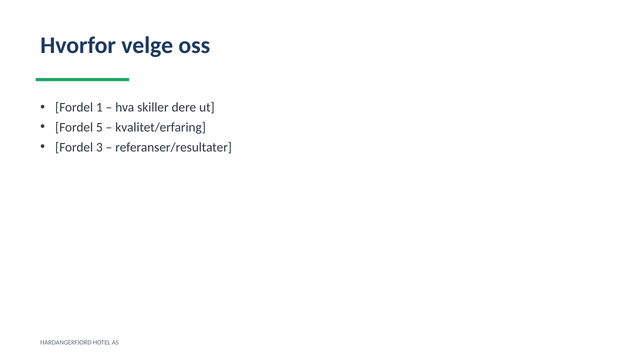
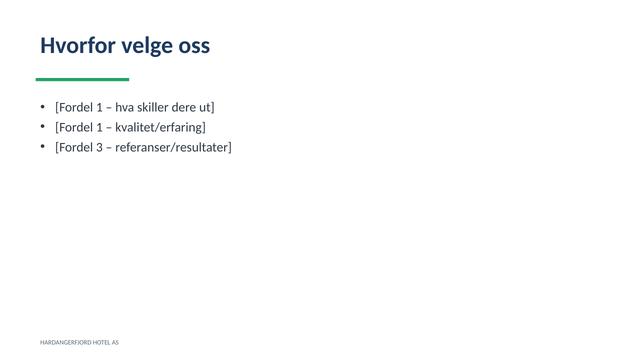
5 at (99, 127): 5 -> 1
